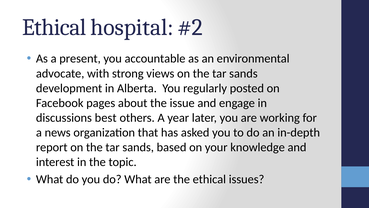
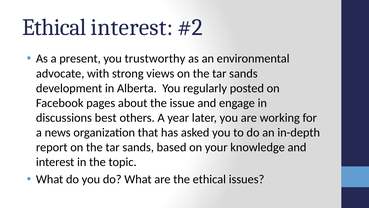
Ethical hospital: hospital -> interest
accountable: accountable -> trustworthy
